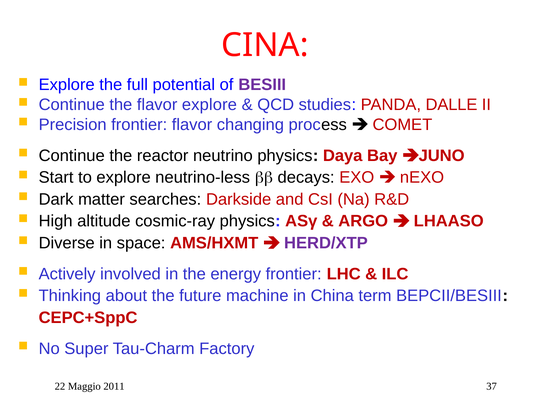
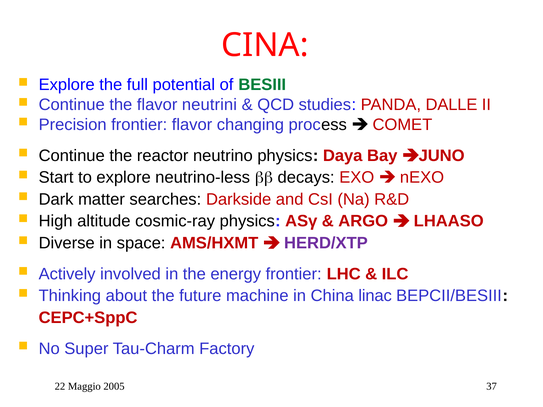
BESIII colour: purple -> green
flavor explore: explore -> neutrini
term: term -> linac
2011: 2011 -> 2005
